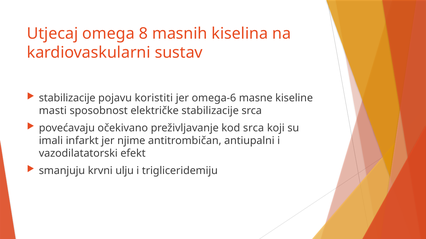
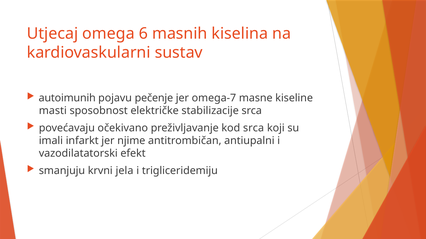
8: 8 -> 6
stabilizacije at (67, 98): stabilizacije -> autoimunih
koristiti: koristiti -> pečenje
omega-6: omega-6 -> omega-7
ulju: ulju -> jela
